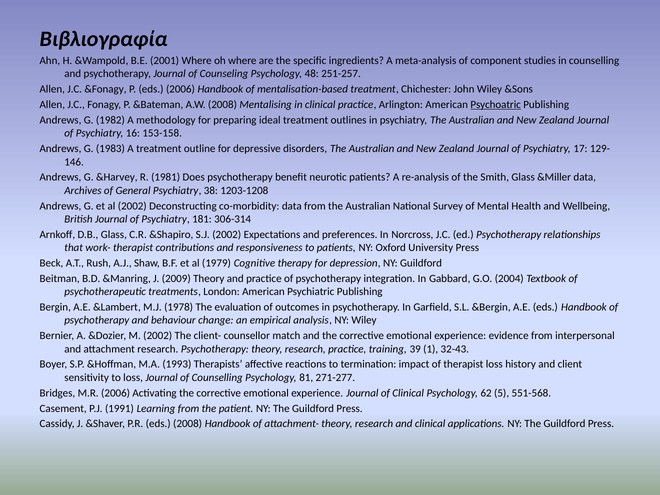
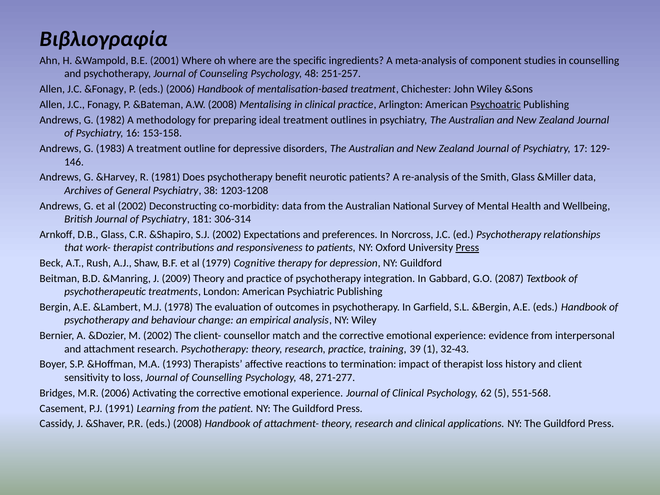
Press at (467, 248) underline: none -> present
2004: 2004 -> 2087
Counselling Psychology 81: 81 -> 48
